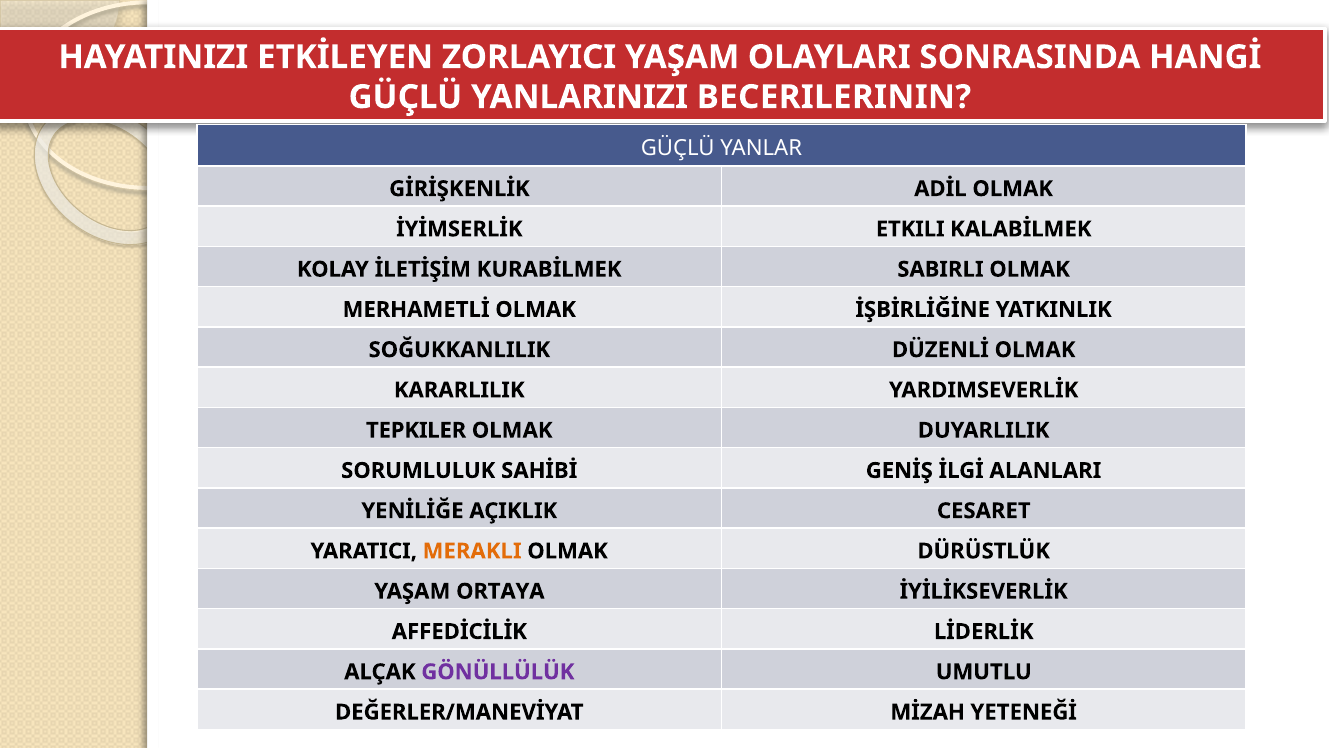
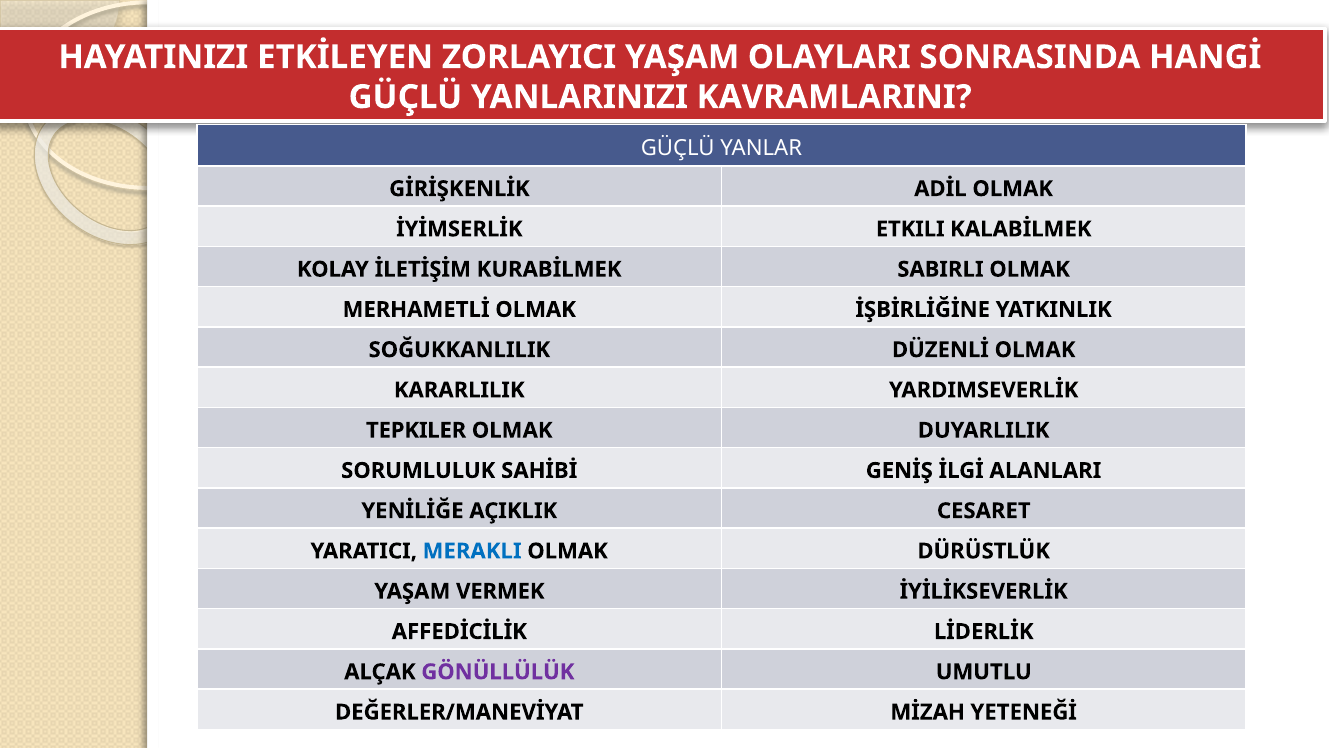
BECERILERININ: BECERILERININ -> KAVRAMLARINI
MERAKLI colour: orange -> blue
ORTAYA: ORTAYA -> VERMEK
